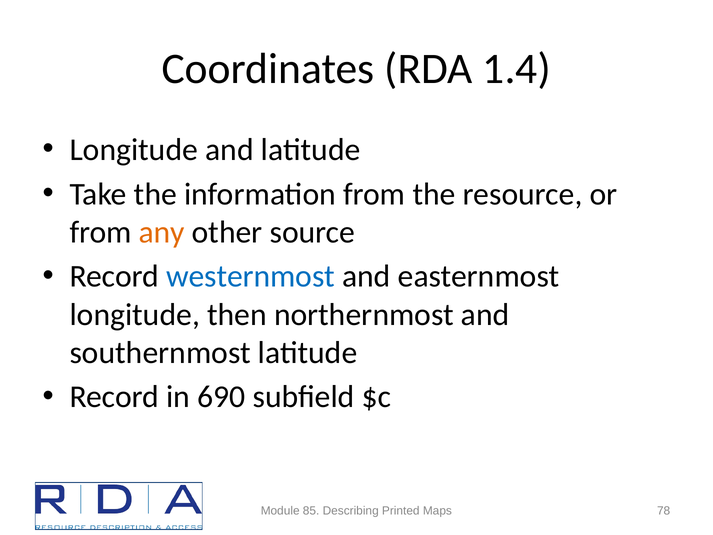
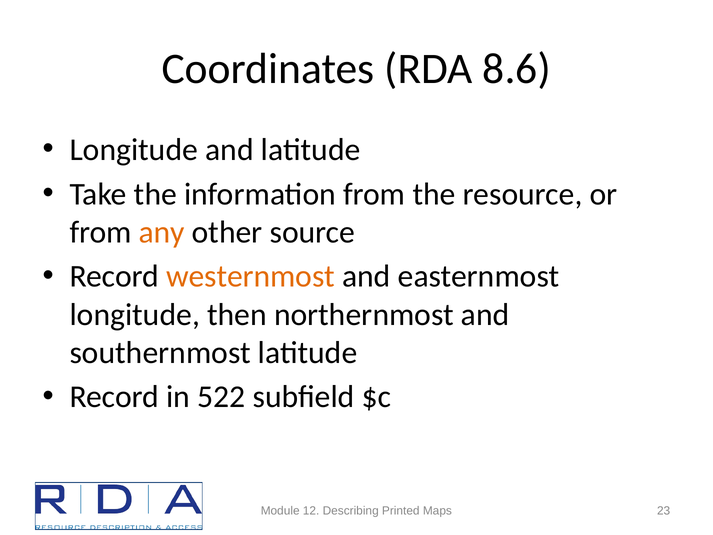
1.4: 1.4 -> 8.6
westernmost colour: blue -> orange
690: 690 -> 522
85: 85 -> 12
78: 78 -> 23
